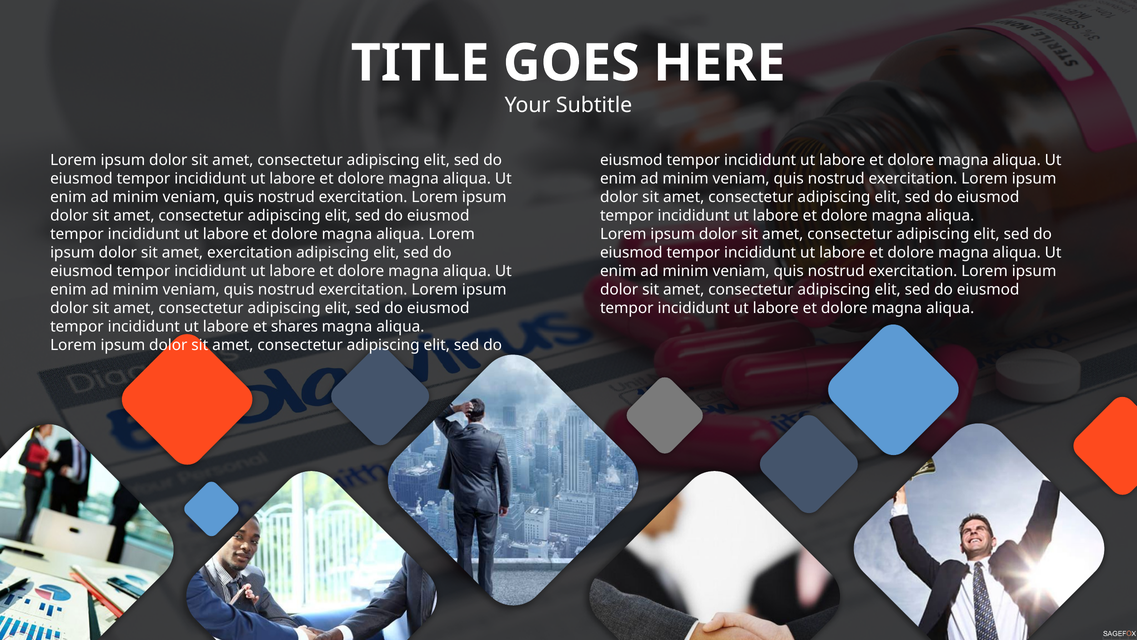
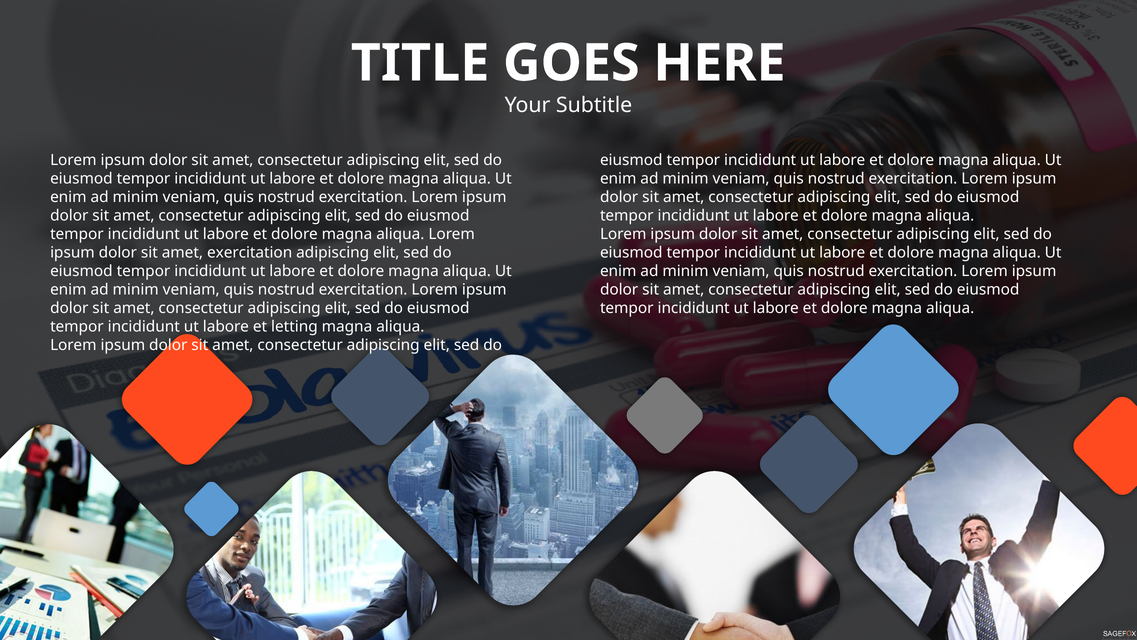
shares: shares -> letting
